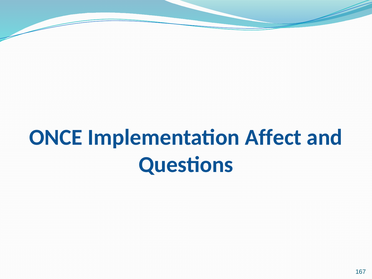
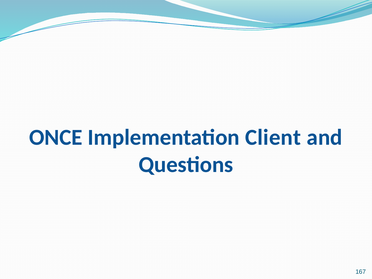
Affect: Affect -> Client
